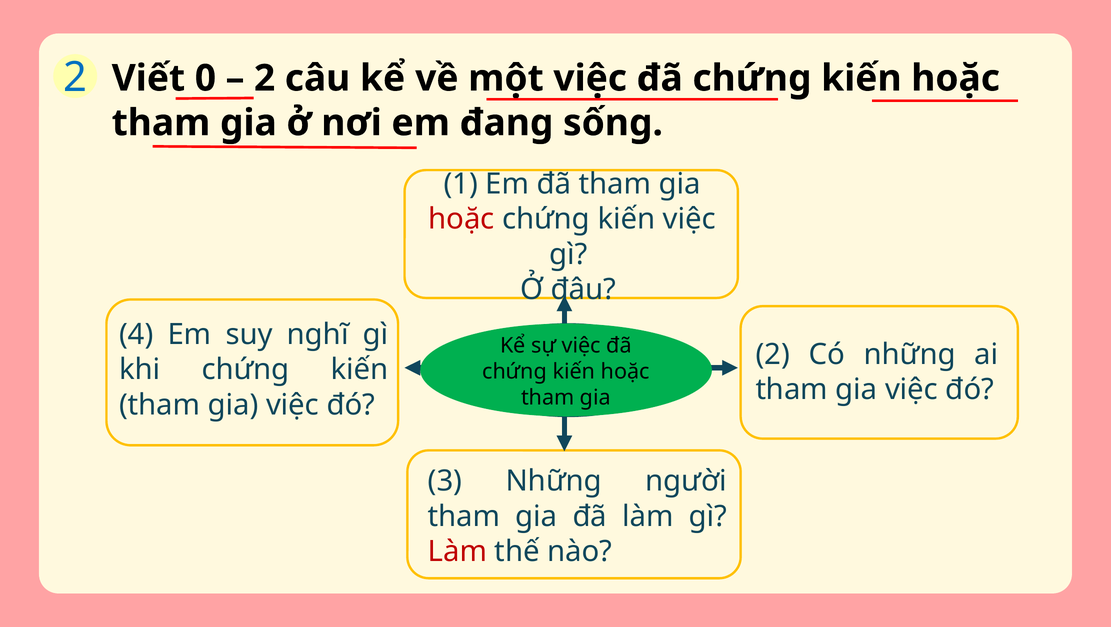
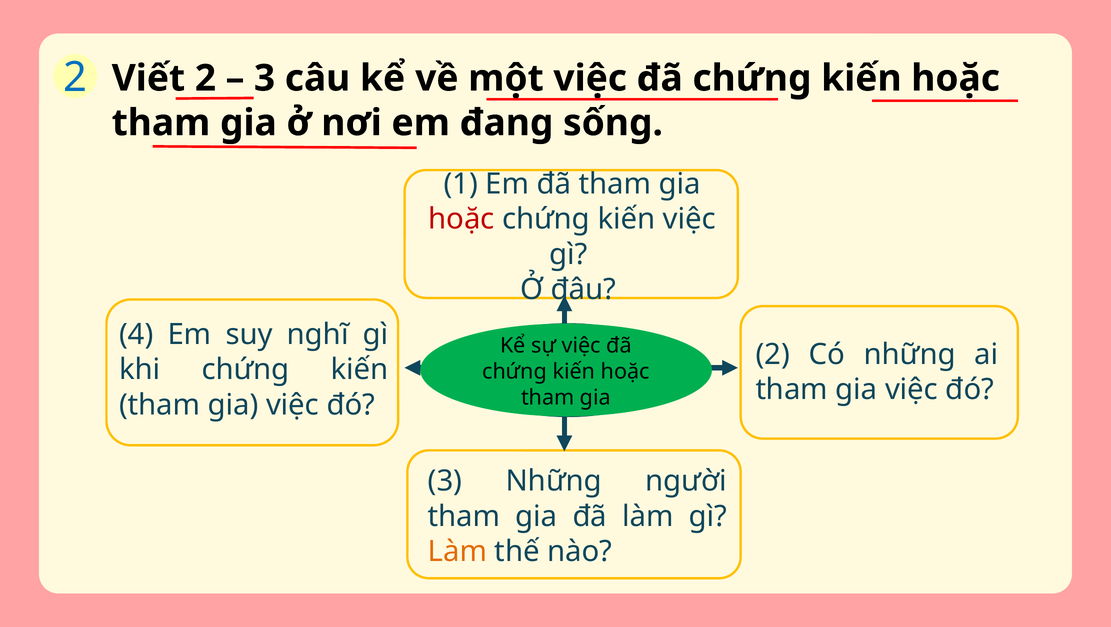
Viết 0: 0 -> 2
2 at (265, 78): 2 -> 3
Làm at (457, 551) colour: red -> orange
